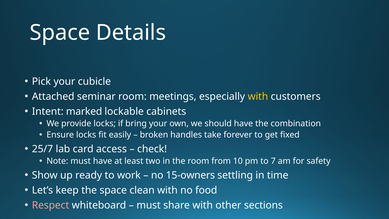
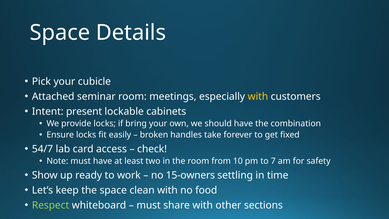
marked: marked -> present
25/7: 25/7 -> 54/7
Respect colour: pink -> light green
